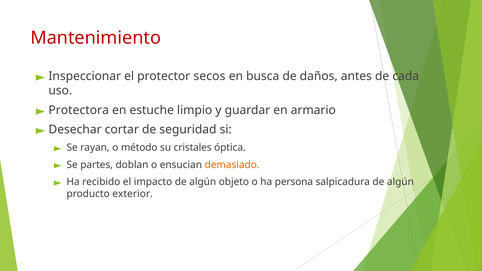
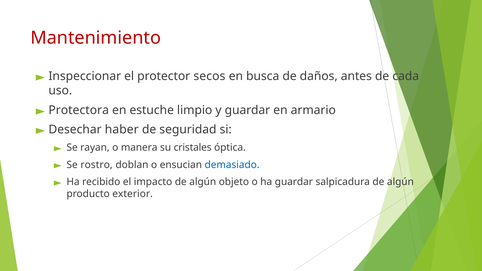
cortar: cortar -> haber
método: método -> manera
partes: partes -> rostro
demasiado colour: orange -> blue
ha persona: persona -> guardar
